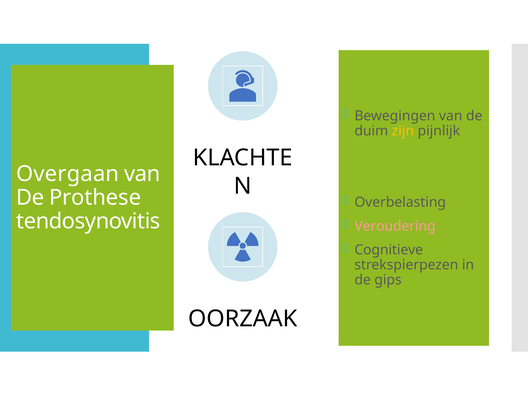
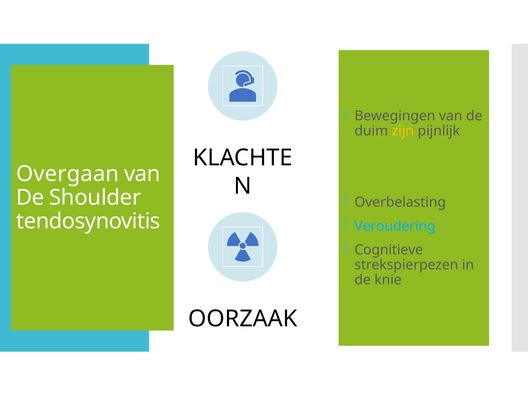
Prothese: Prothese -> Shoulder
Veroudering colour: pink -> light blue
gips: gips -> knie
